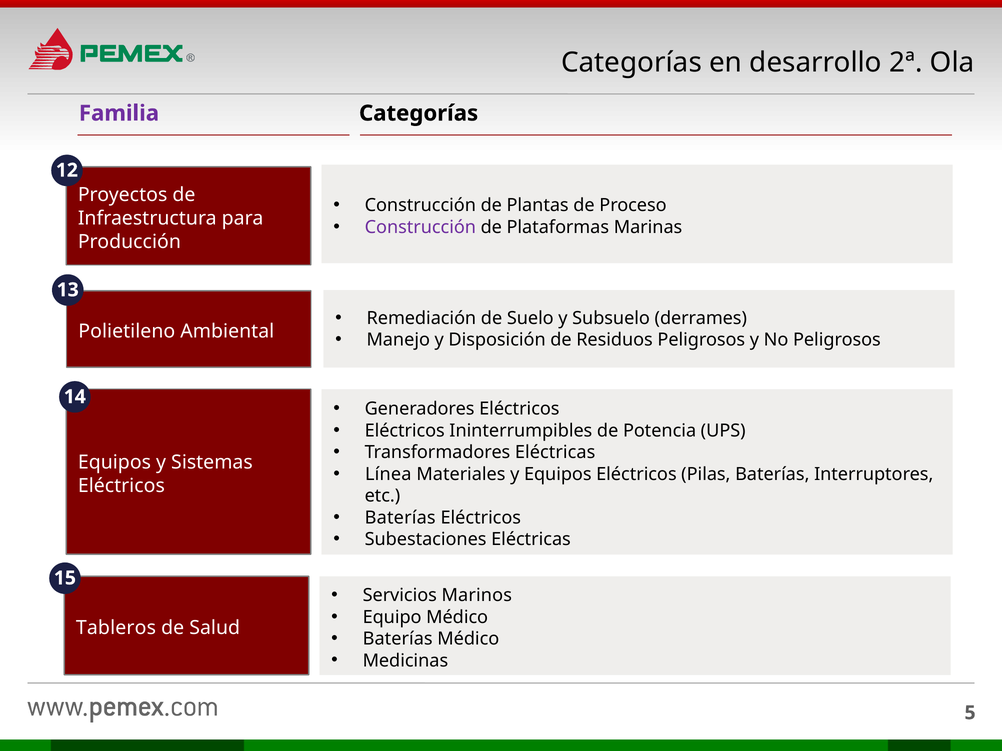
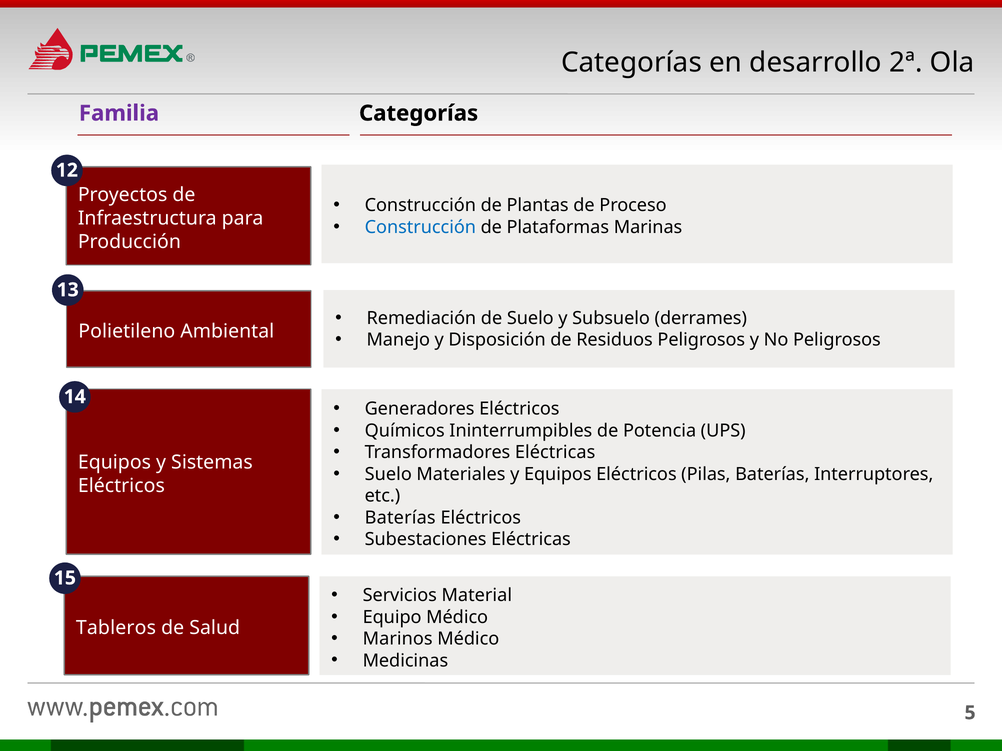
Construcción at (420, 227) colour: purple -> blue
Eléctricos at (405, 431): Eléctricos -> Químicos
Línea at (388, 474): Línea -> Suelo
Marinos: Marinos -> Material
Baterías at (398, 639): Baterías -> Marinos
